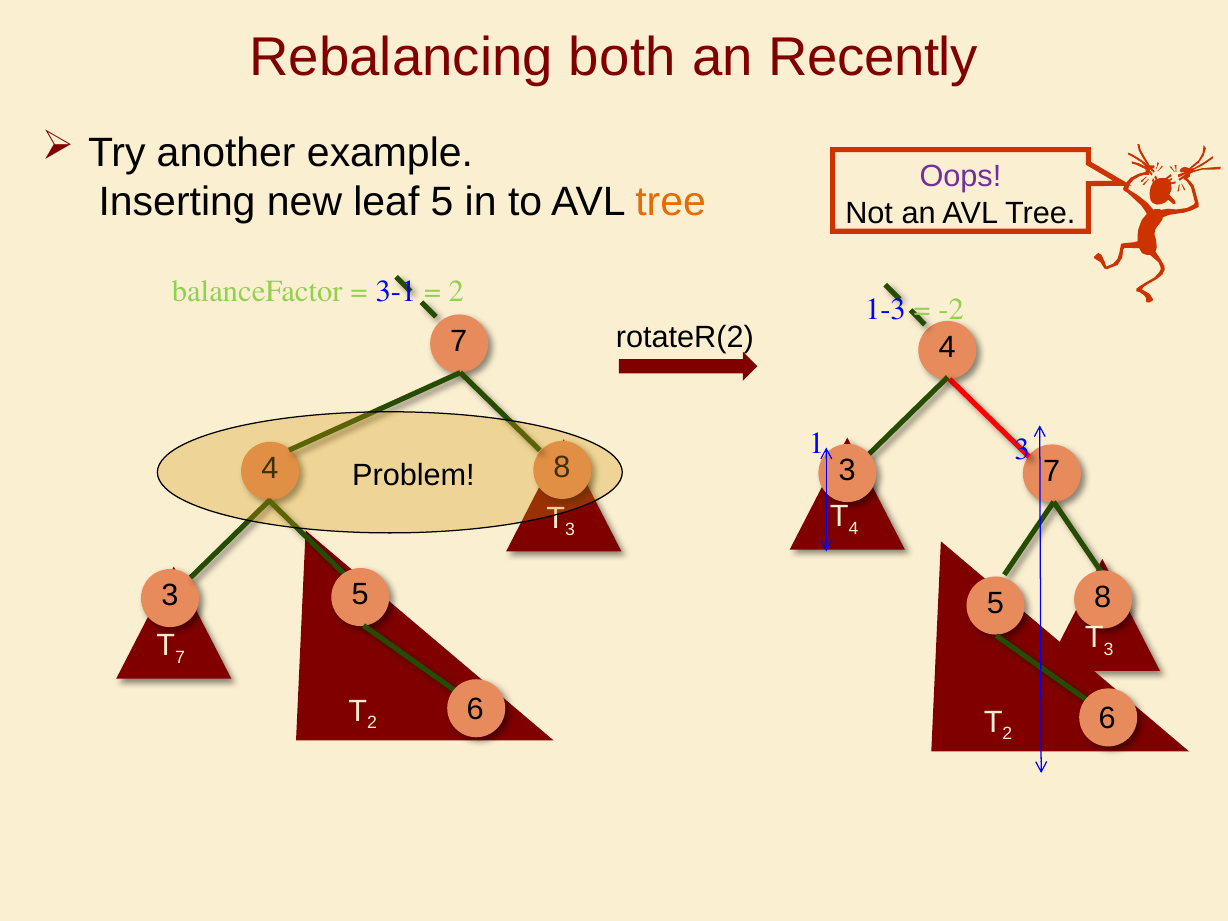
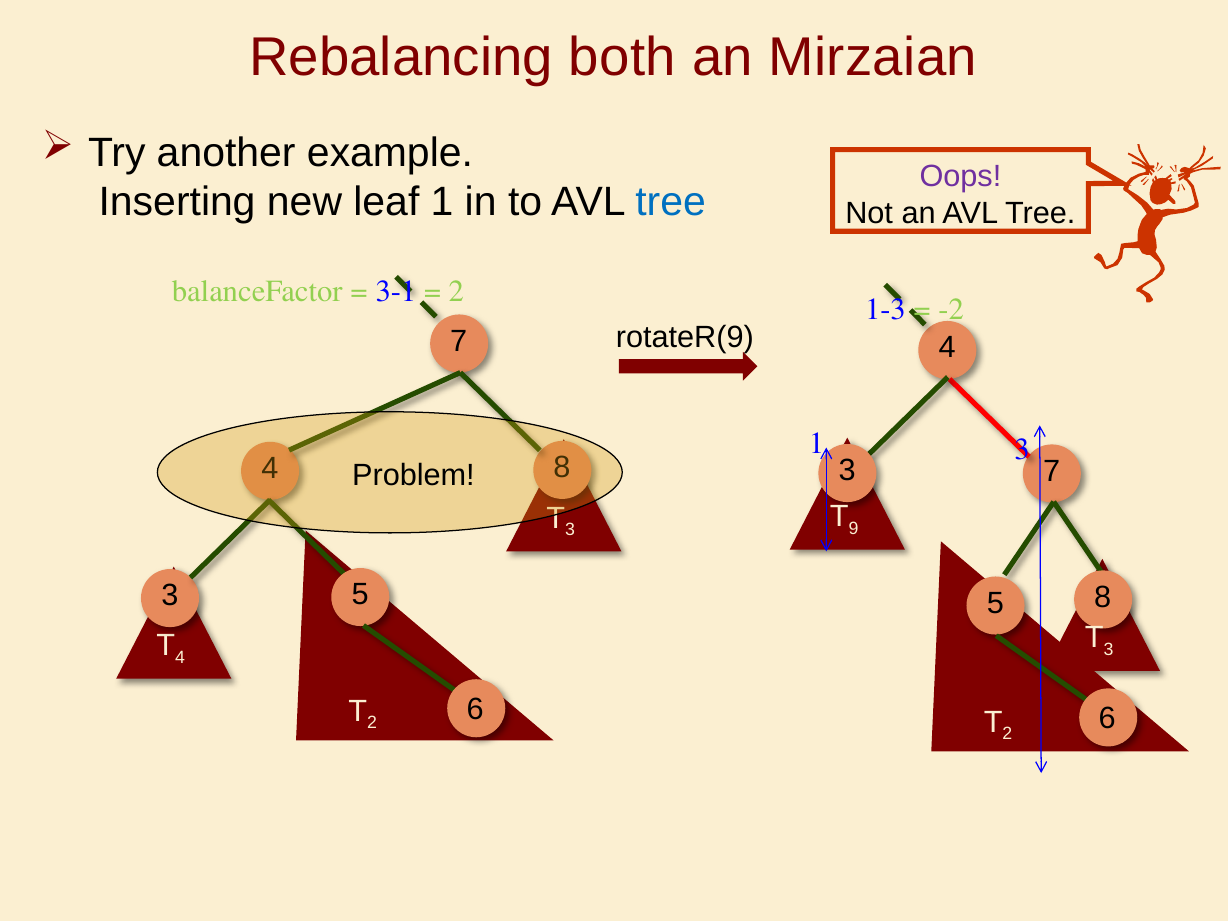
Recently: Recently -> Mirzaian
leaf 5: 5 -> 1
tree at (671, 202) colour: orange -> blue
rotateR(2: rotateR(2 -> rotateR(9
4 at (853, 528): 4 -> 9
7 at (180, 657): 7 -> 4
